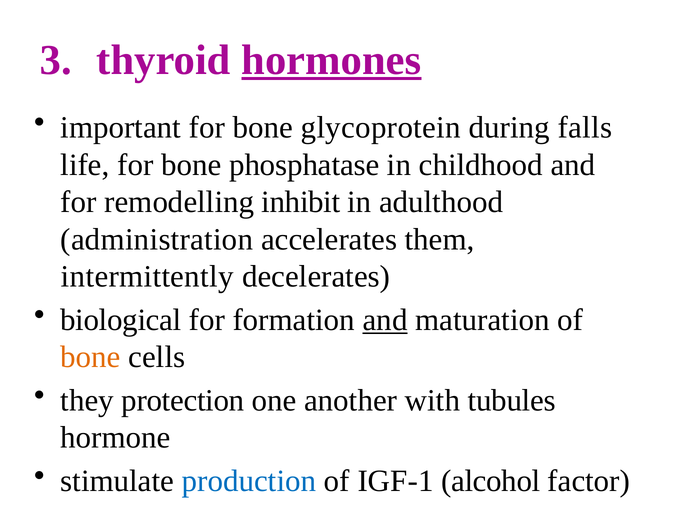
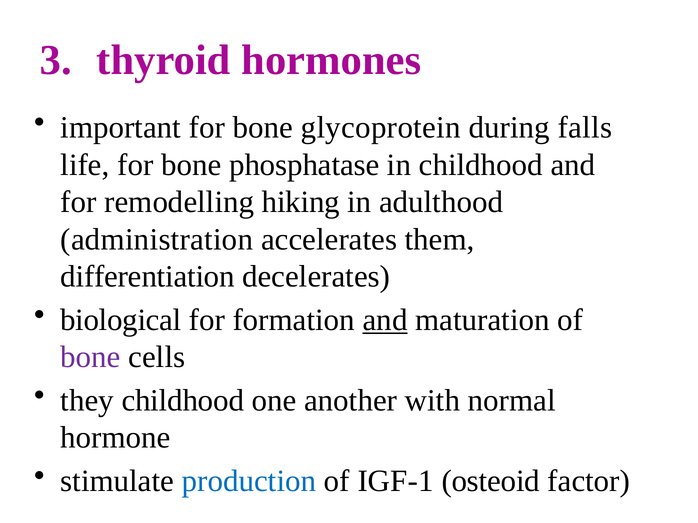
hormones underline: present -> none
inhibit: inhibit -> hiking
intermittently: intermittently -> differentiation
bone at (91, 358) colour: orange -> purple
they protection: protection -> childhood
tubules: tubules -> normal
alcohol: alcohol -> osteoid
